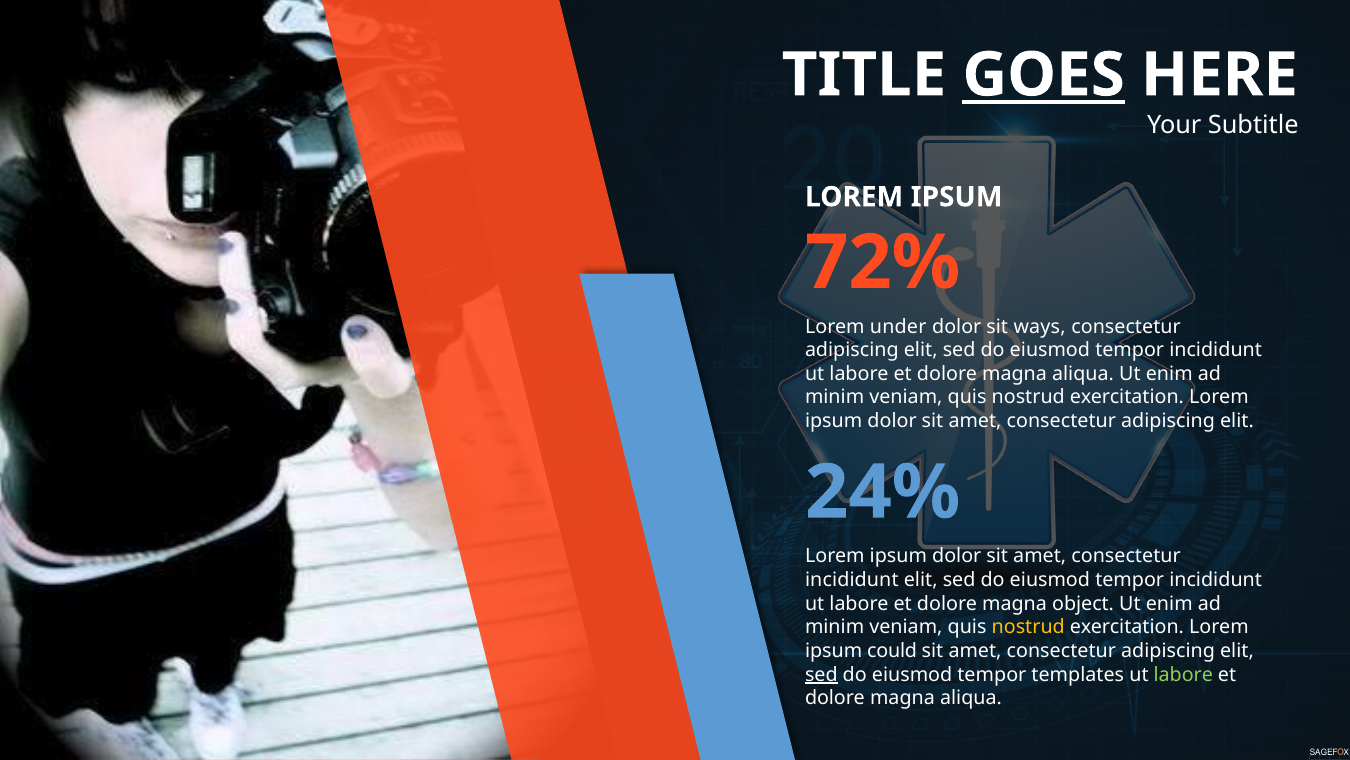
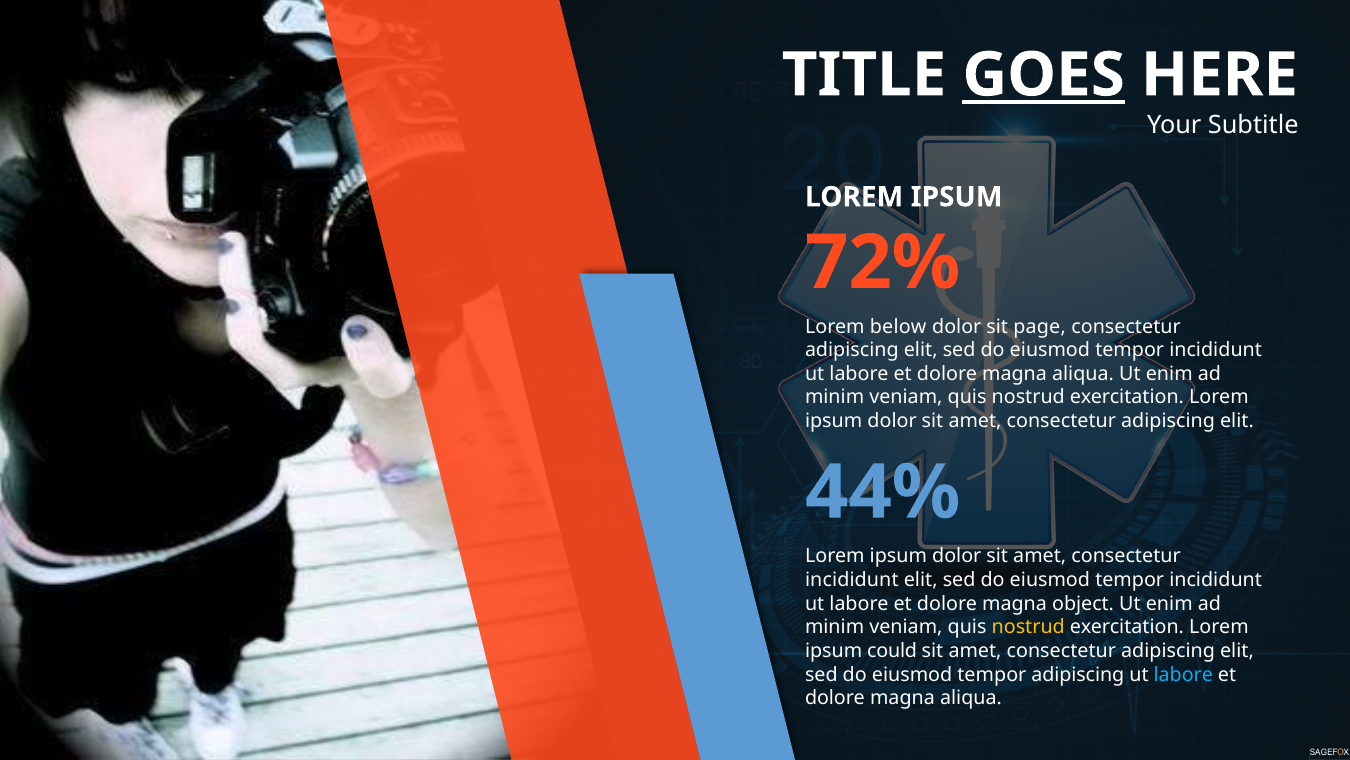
under: under -> below
ways: ways -> page
24%: 24% -> 44%
sed at (821, 674) underline: present -> none
tempor templates: templates -> adipiscing
labore at (1183, 674) colour: light green -> light blue
